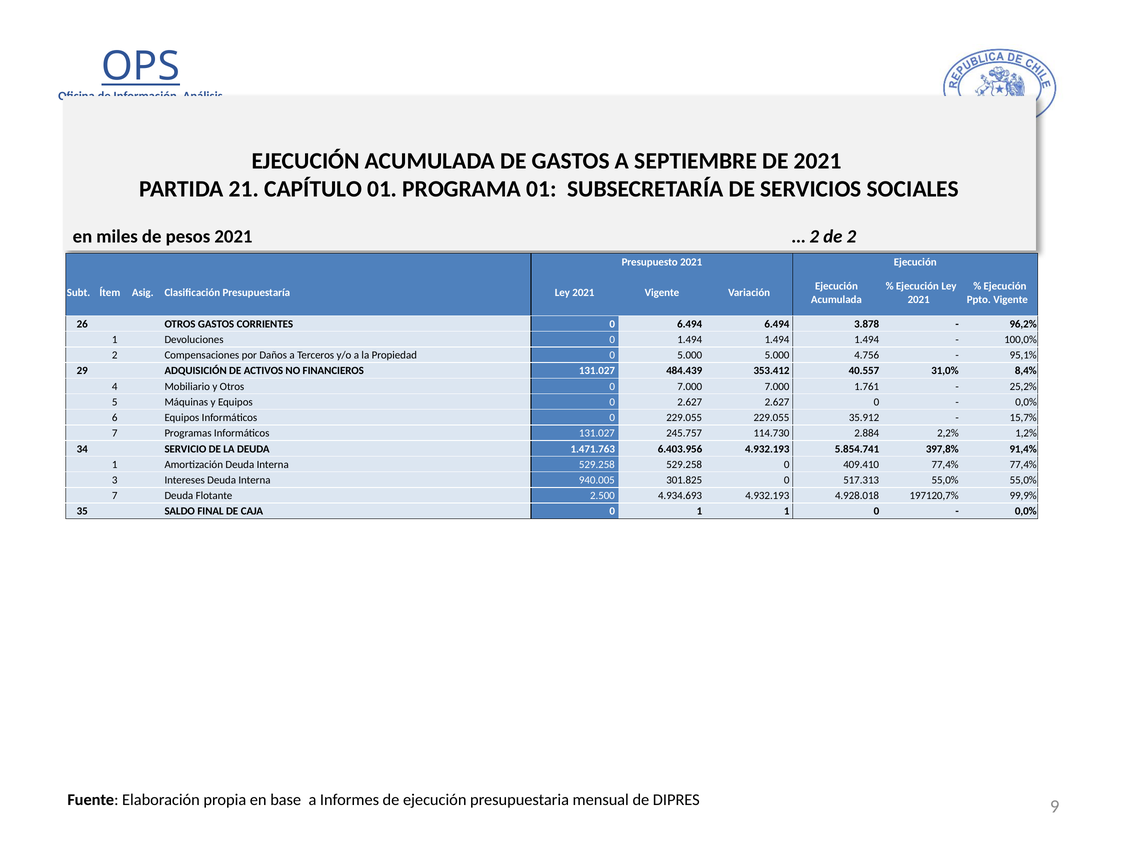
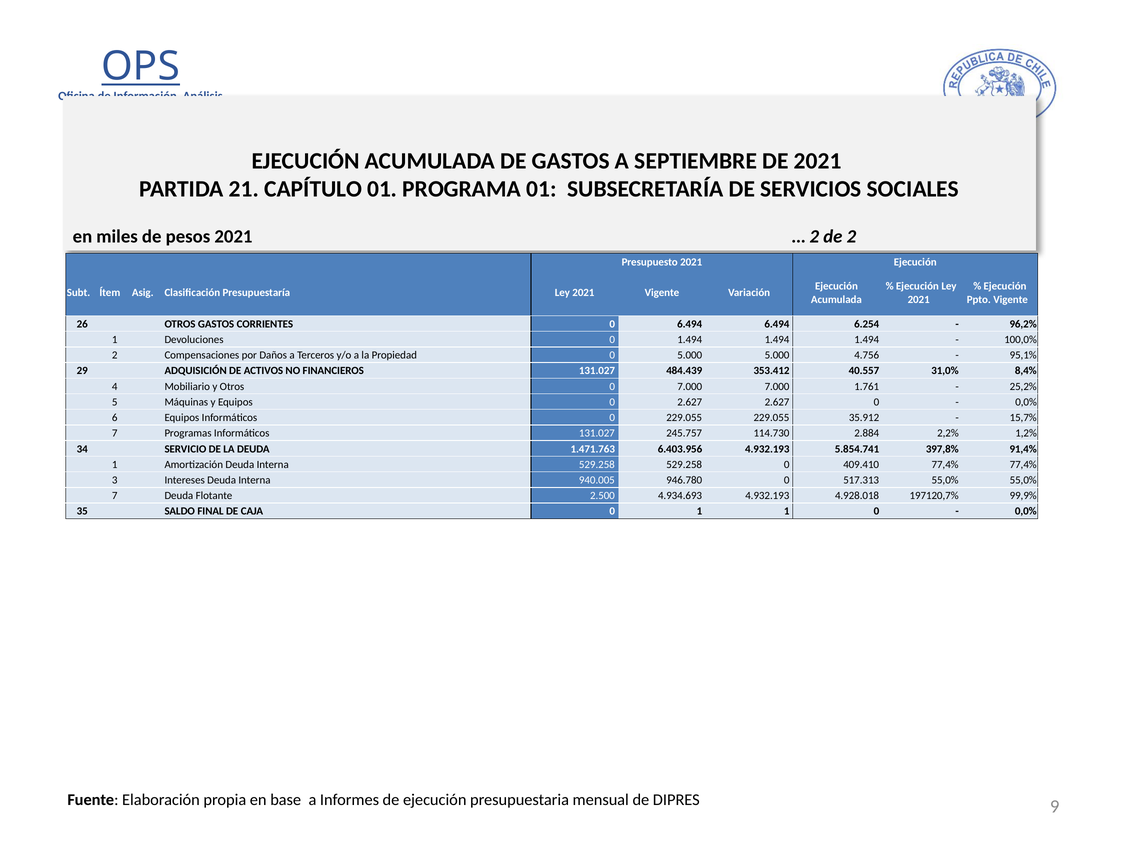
3.878: 3.878 -> 6.254
301.825: 301.825 -> 946.780
